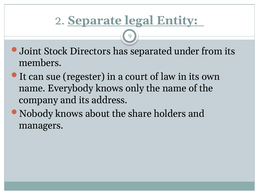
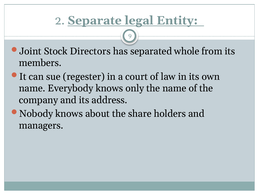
under: under -> whole
